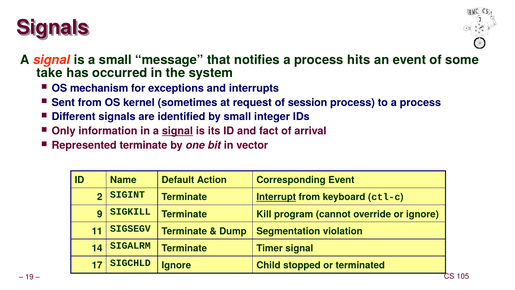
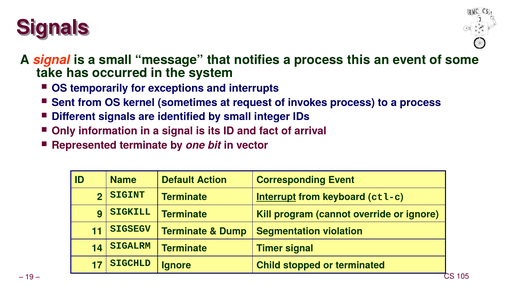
hits: hits -> this
mechanism: mechanism -> temporarily
session: session -> invokes
signal at (177, 131) underline: present -> none
